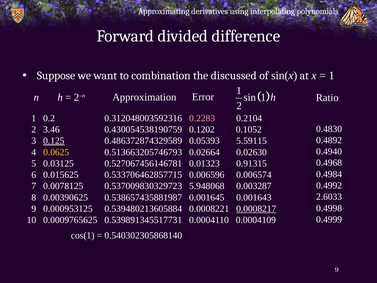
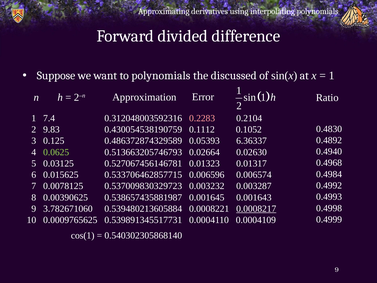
to combination: combination -> polynomials
0.2: 0.2 -> 7.4
3.46: 3.46 -> 9.83
0.1202: 0.1202 -> 0.1112
0.125 underline: present -> none
5.59115: 5.59115 -> 6.36337
0.0625 colour: yellow -> light green
0.91315: 0.91315 -> 0.01317
5.948068: 5.948068 -> 0.003232
2.6033: 2.6033 -> 0.4993
0.000953125: 0.000953125 -> 3.782671060
